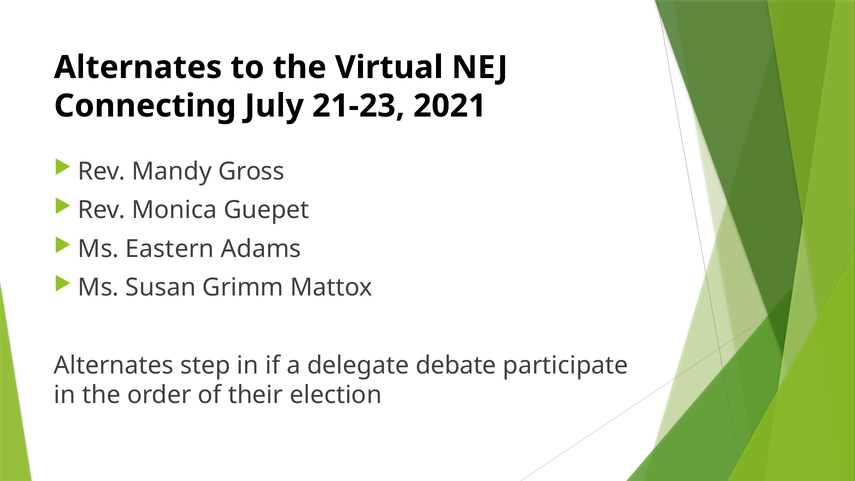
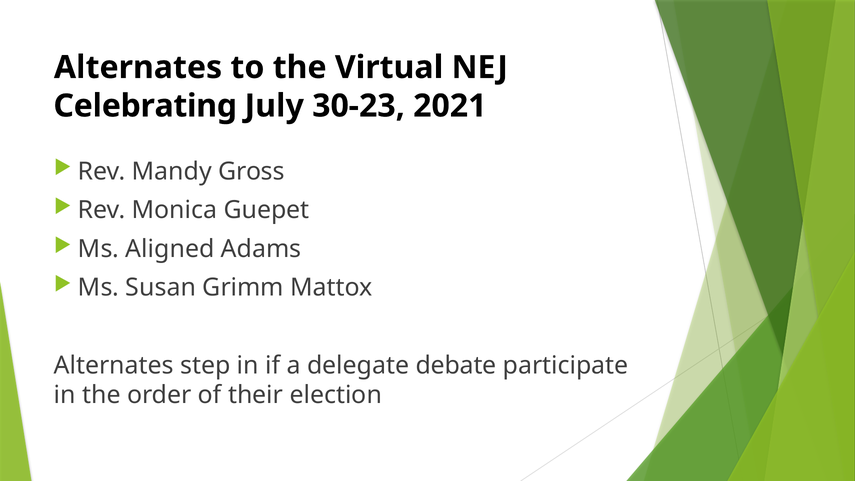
Connecting: Connecting -> Celebrating
21-23: 21-23 -> 30-23
Eastern: Eastern -> Aligned
